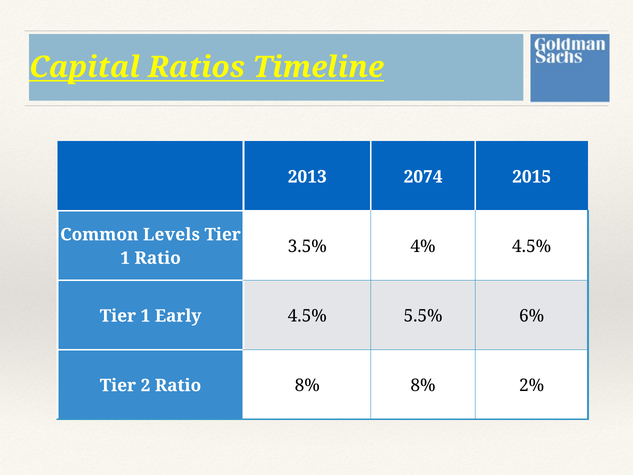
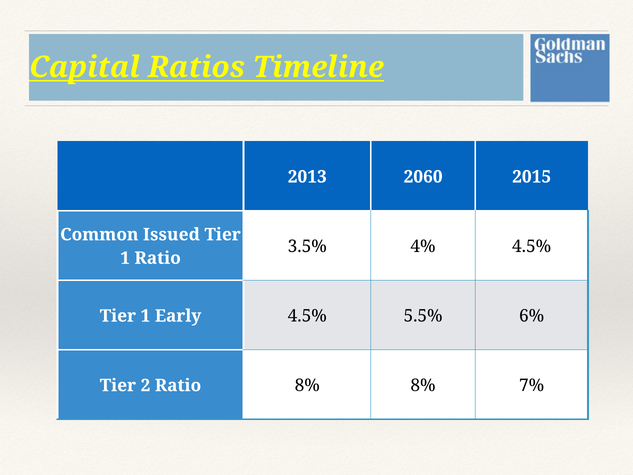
2074: 2074 -> 2060
Levels: Levels -> Issued
2%: 2% -> 7%
